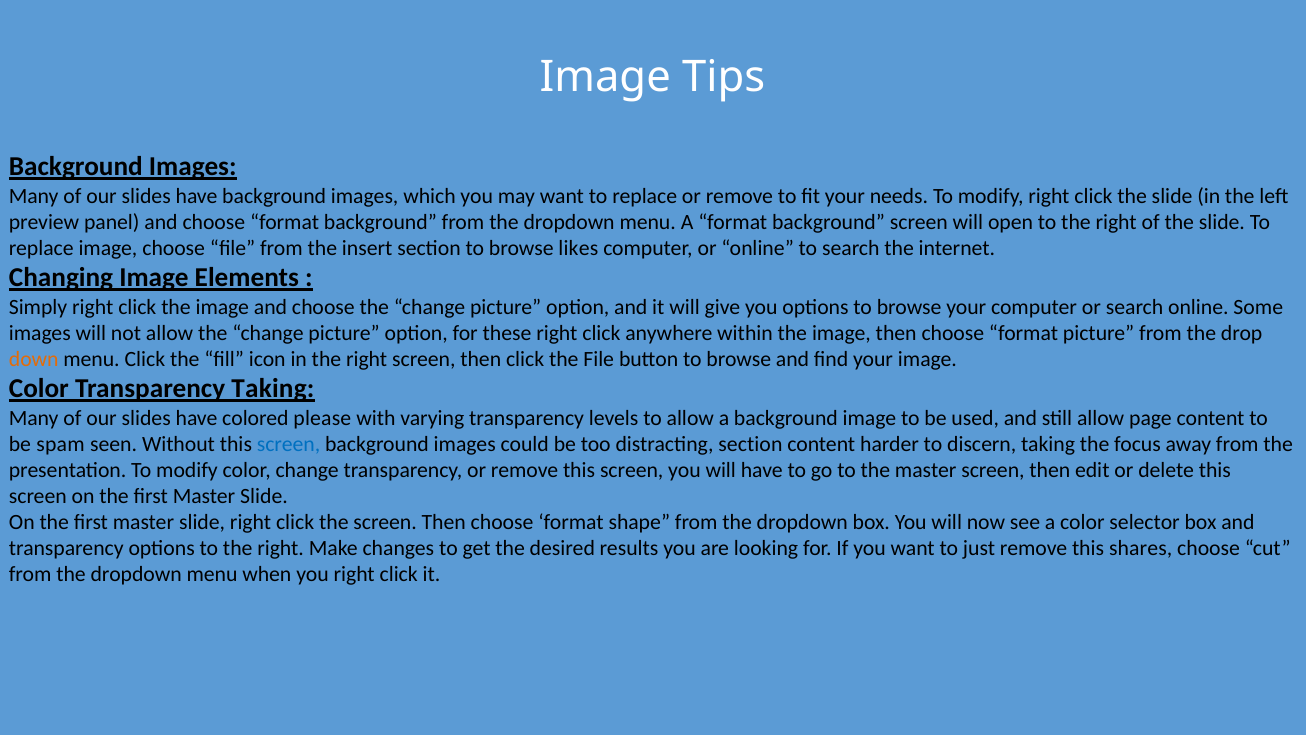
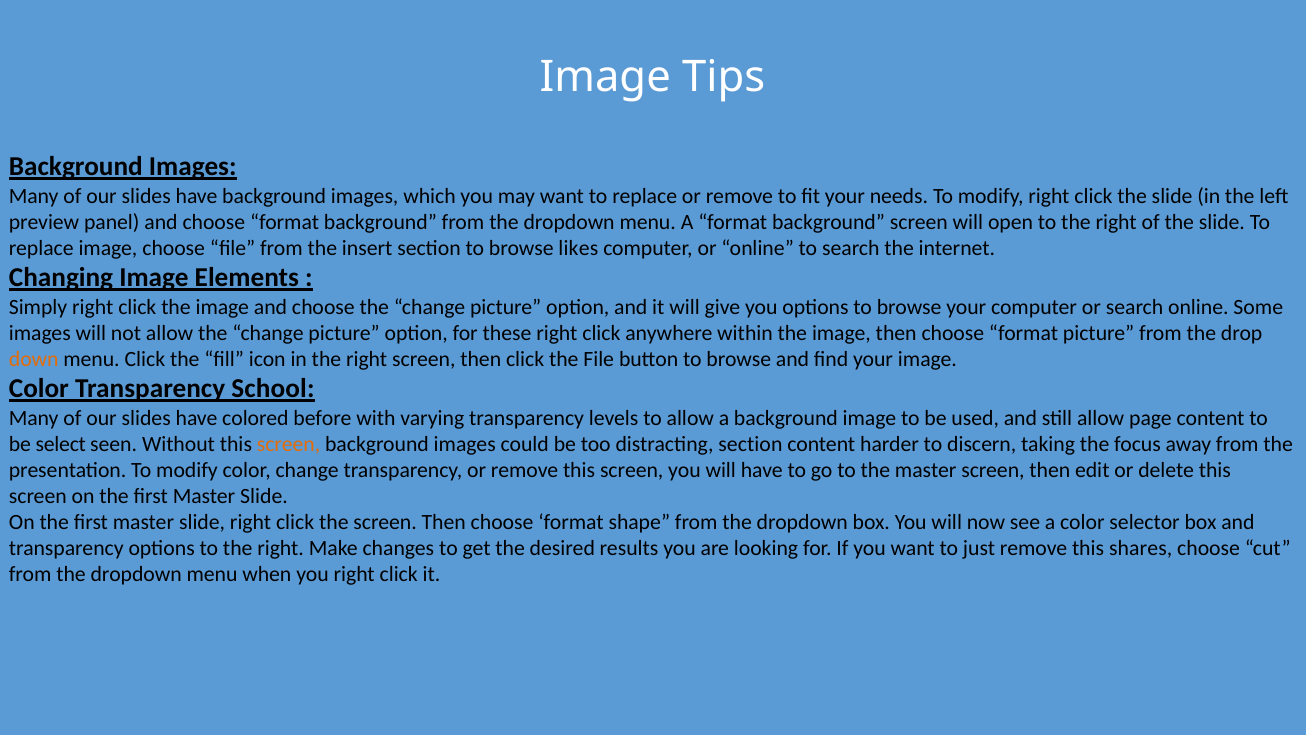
Transparency Taking: Taking -> School
please: please -> before
spam: spam -> select
screen at (289, 444) colour: blue -> orange
